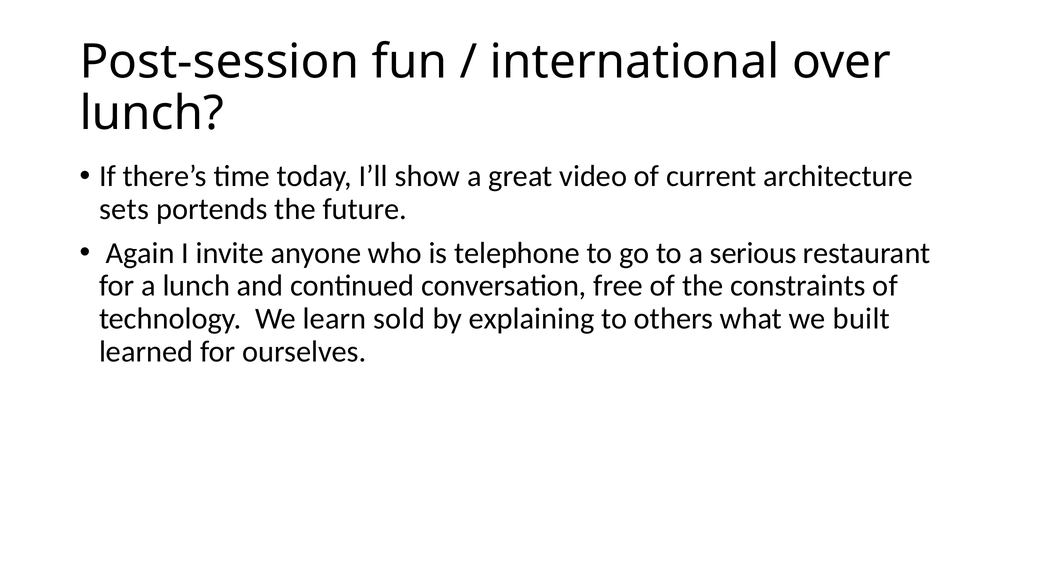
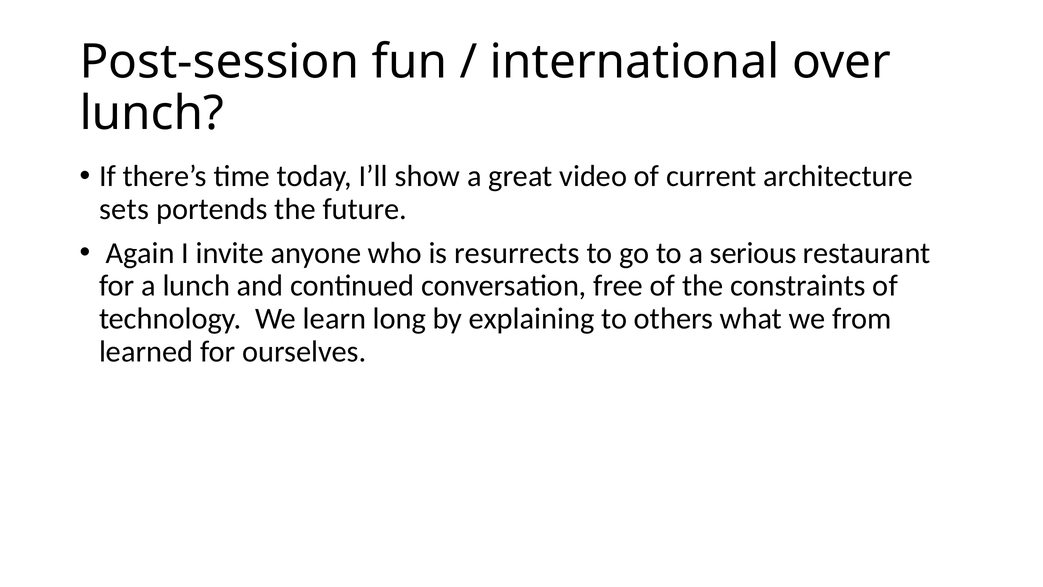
telephone: telephone -> resurrects
sold: sold -> long
built: built -> from
